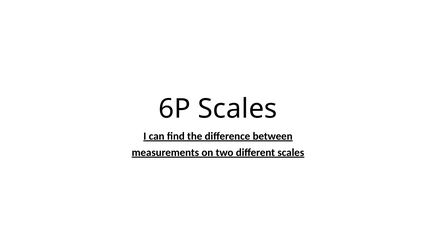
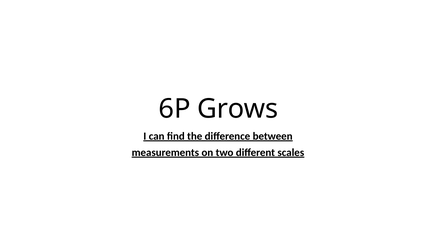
6P Scales: Scales -> Grows
